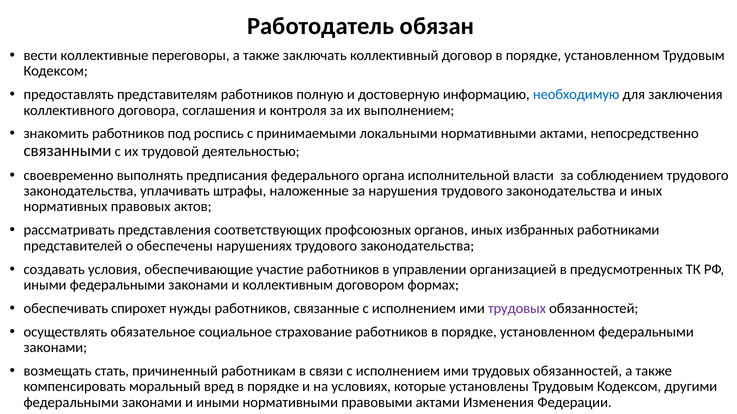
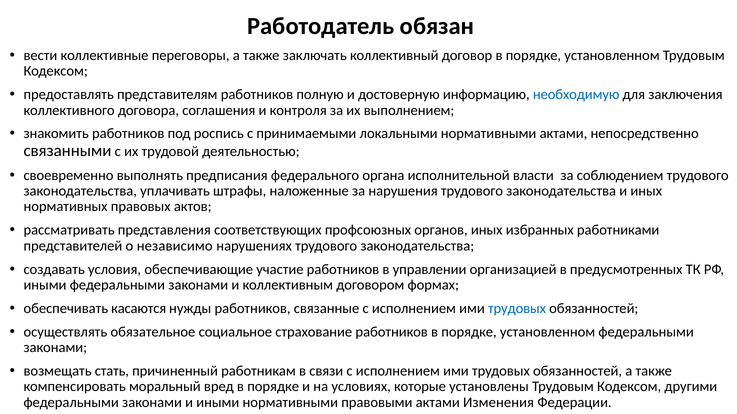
обеспечены: обеспечены -> независимо
спирохет: спирохет -> касаются
трудовых at (517, 309) colour: purple -> blue
